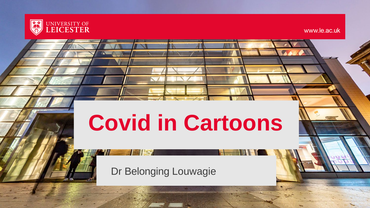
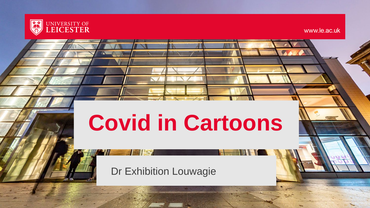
Belonging: Belonging -> Exhibition
